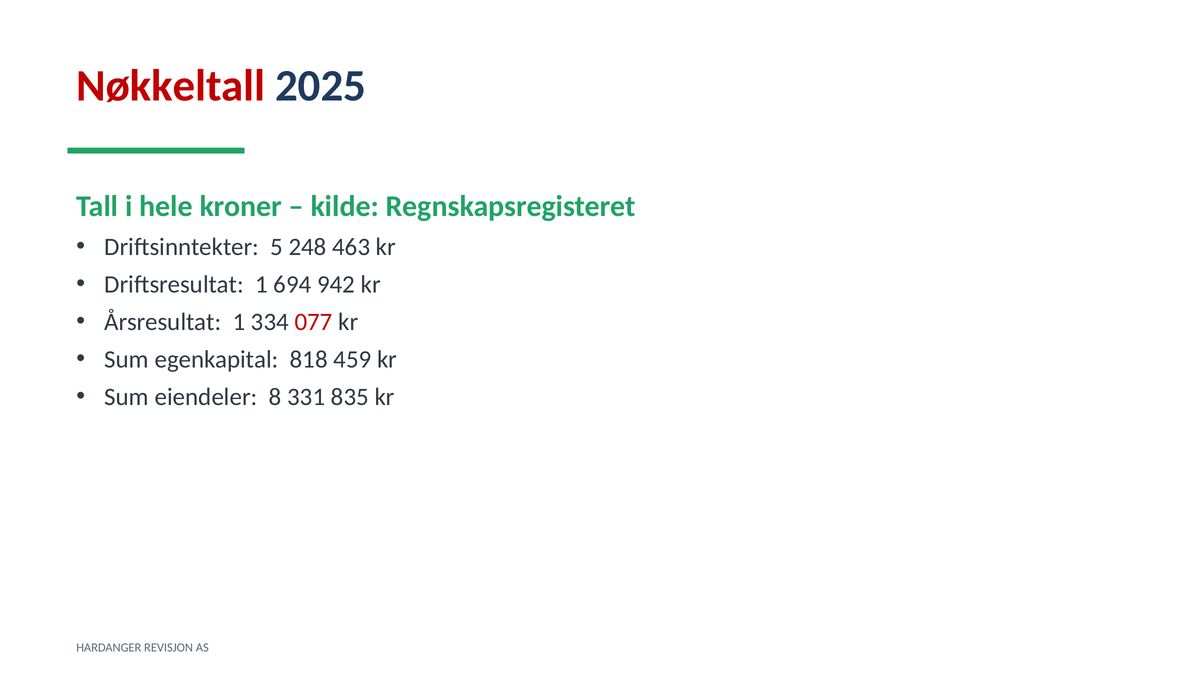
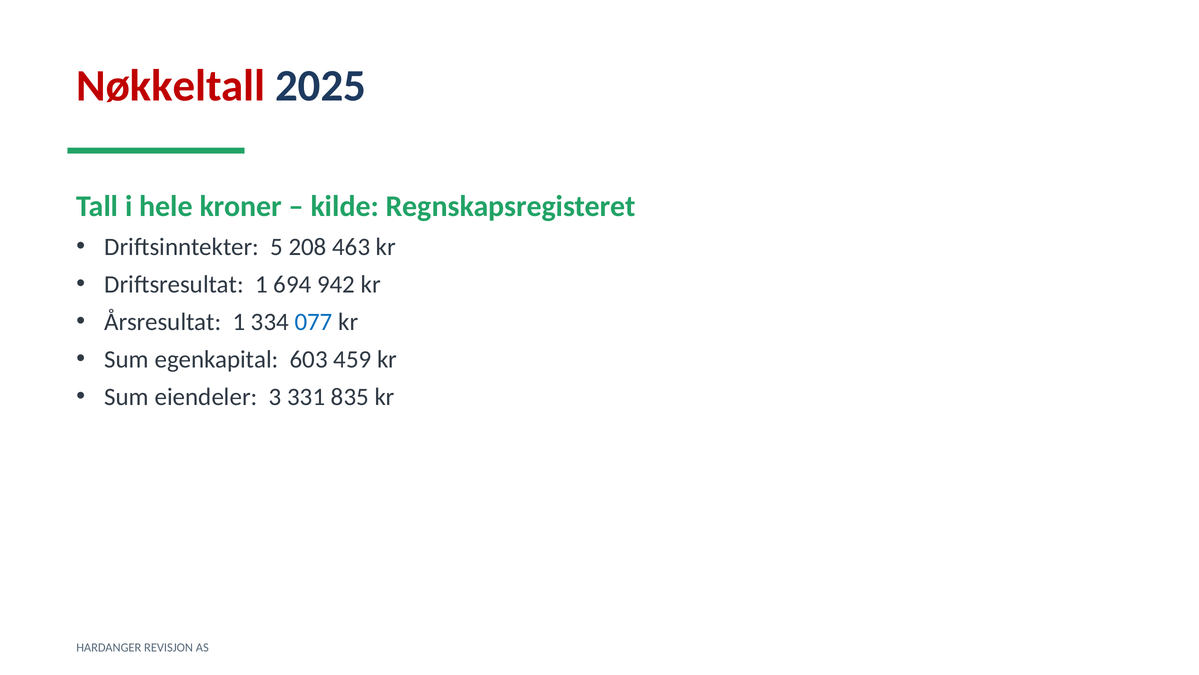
248: 248 -> 208
077 colour: red -> blue
818: 818 -> 603
8: 8 -> 3
